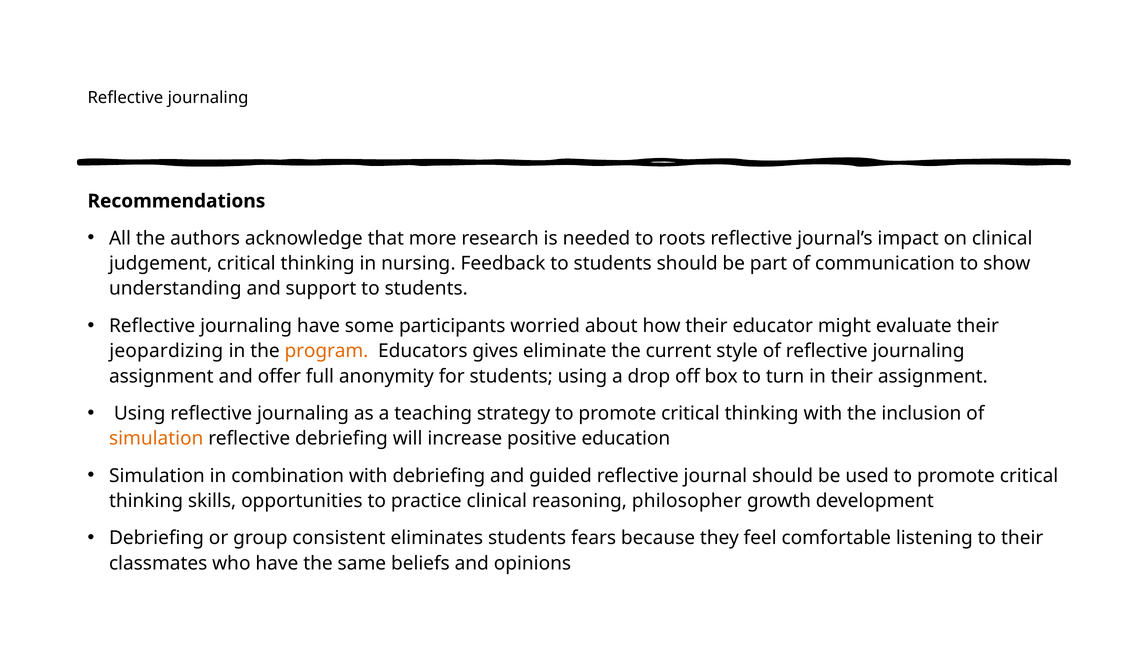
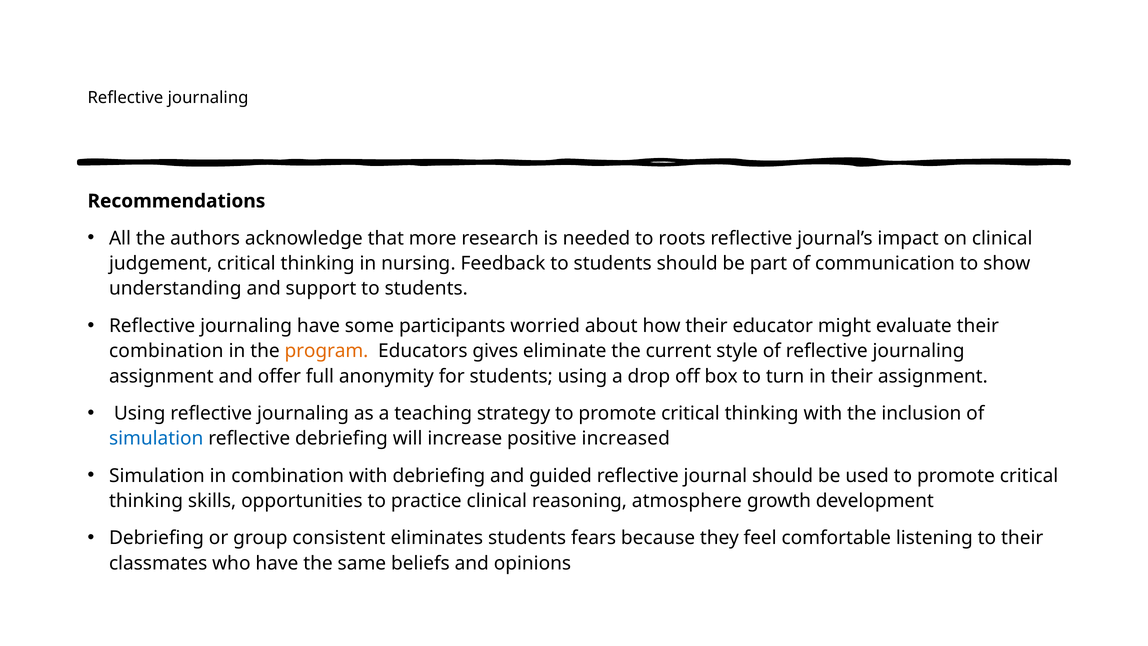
jeopardizing at (166, 351): jeopardizing -> combination
simulation at (156, 438) colour: orange -> blue
education: education -> increased
philosopher: philosopher -> atmosphere
